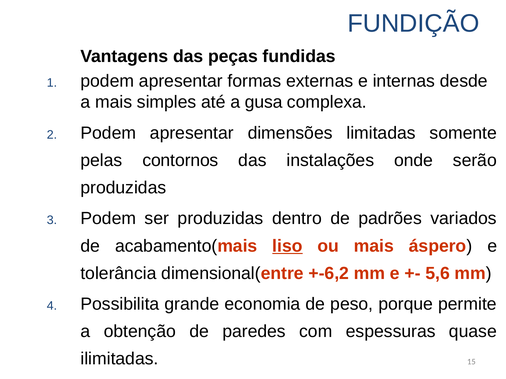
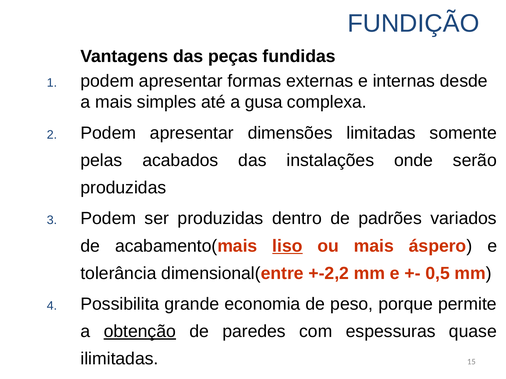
contornos: contornos -> acabados
+-6,2: +-6,2 -> +-2,2
5,6: 5,6 -> 0,5
obtenção underline: none -> present
